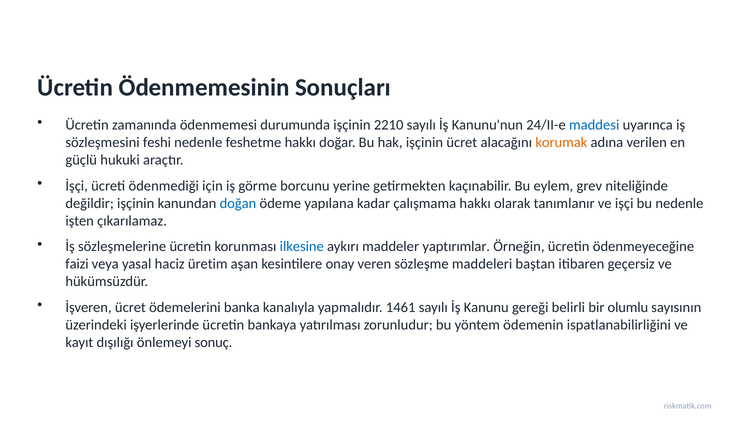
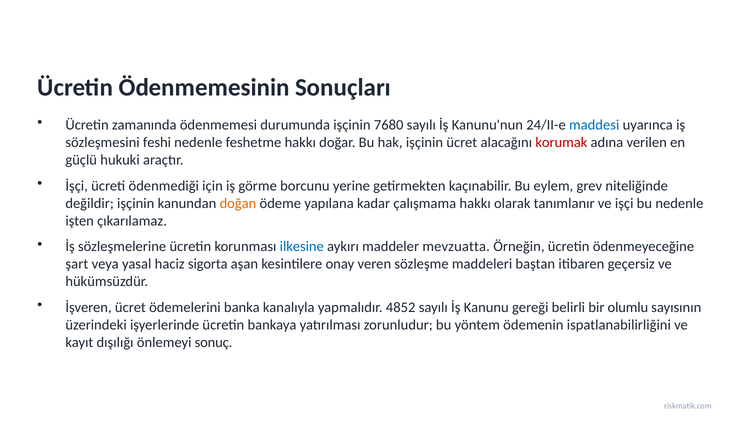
2210: 2210 -> 7680
korumak colour: orange -> red
doğan colour: blue -> orange
yaptırımlar: yaptırımlar -> mevzuatta
faizi: faizi -> şart
üretim: üretim -> sigorta
1461: 1461 -> 4852
